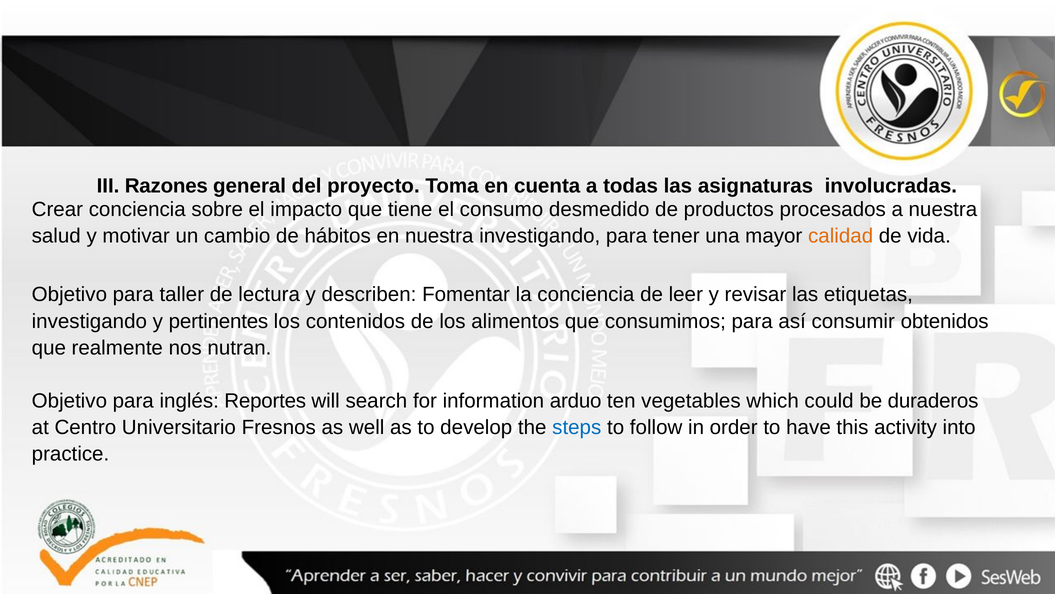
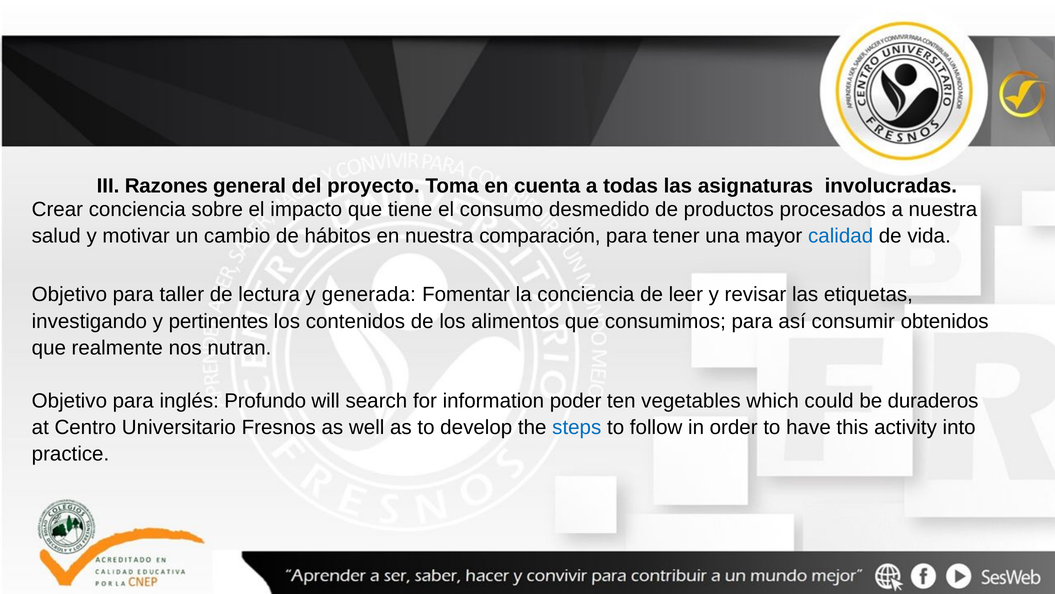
nuestra investigando: investigando -> comparación
calidad colour: orange -> blue
describen: describen -> generada
Reportes: Reportes -> Profundo
arduo: arduo -> poder
